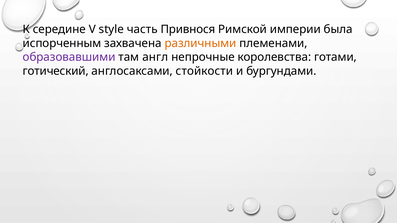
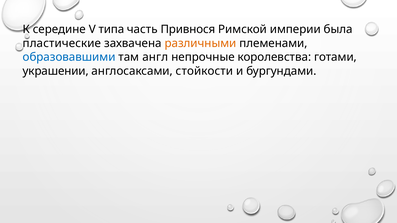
style: style -> типа
испорченным: испорченным -> пластические
образовавшими colour: purple -> blue
готический: готический -> украшении
